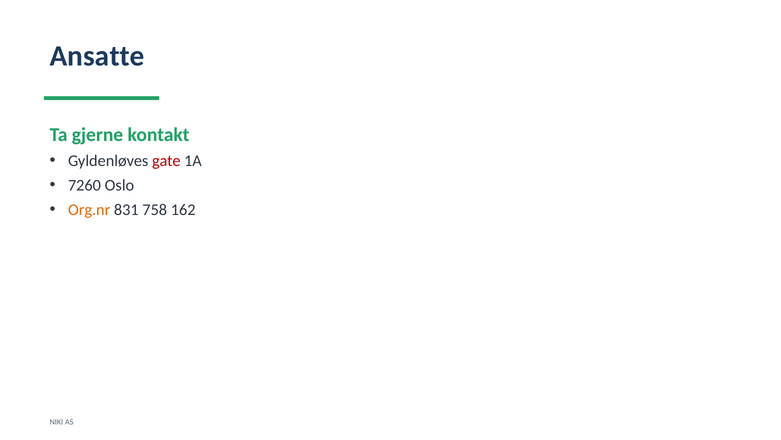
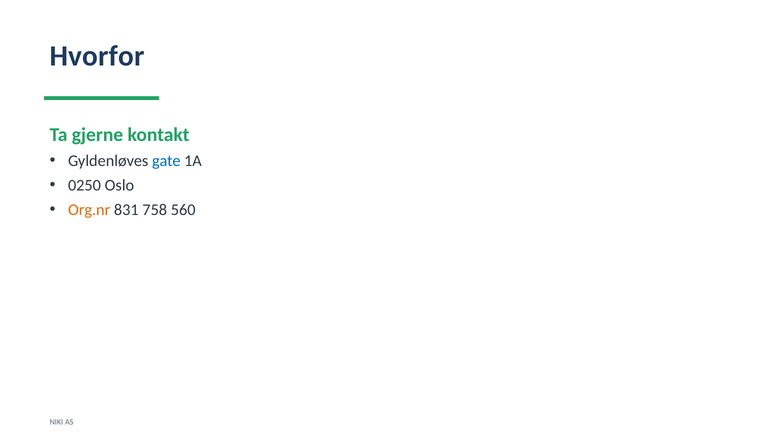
Ansatte: Ansatte -> Hvorfor
gate colour: red -> blue
7260: 7260 -> 0250
162: 162 -> 560
